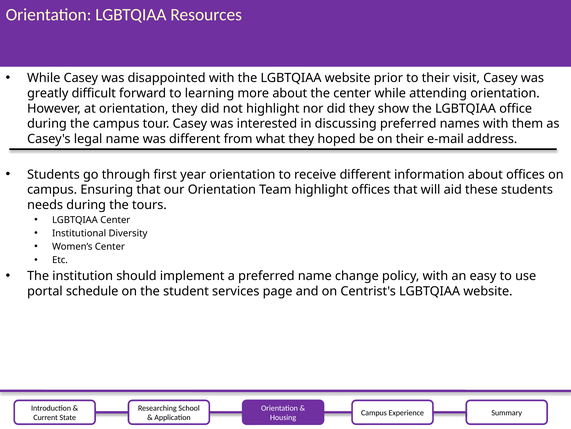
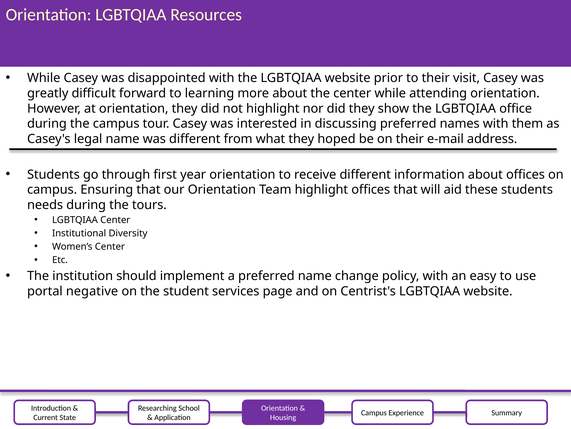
schedule: schedule -> negative
